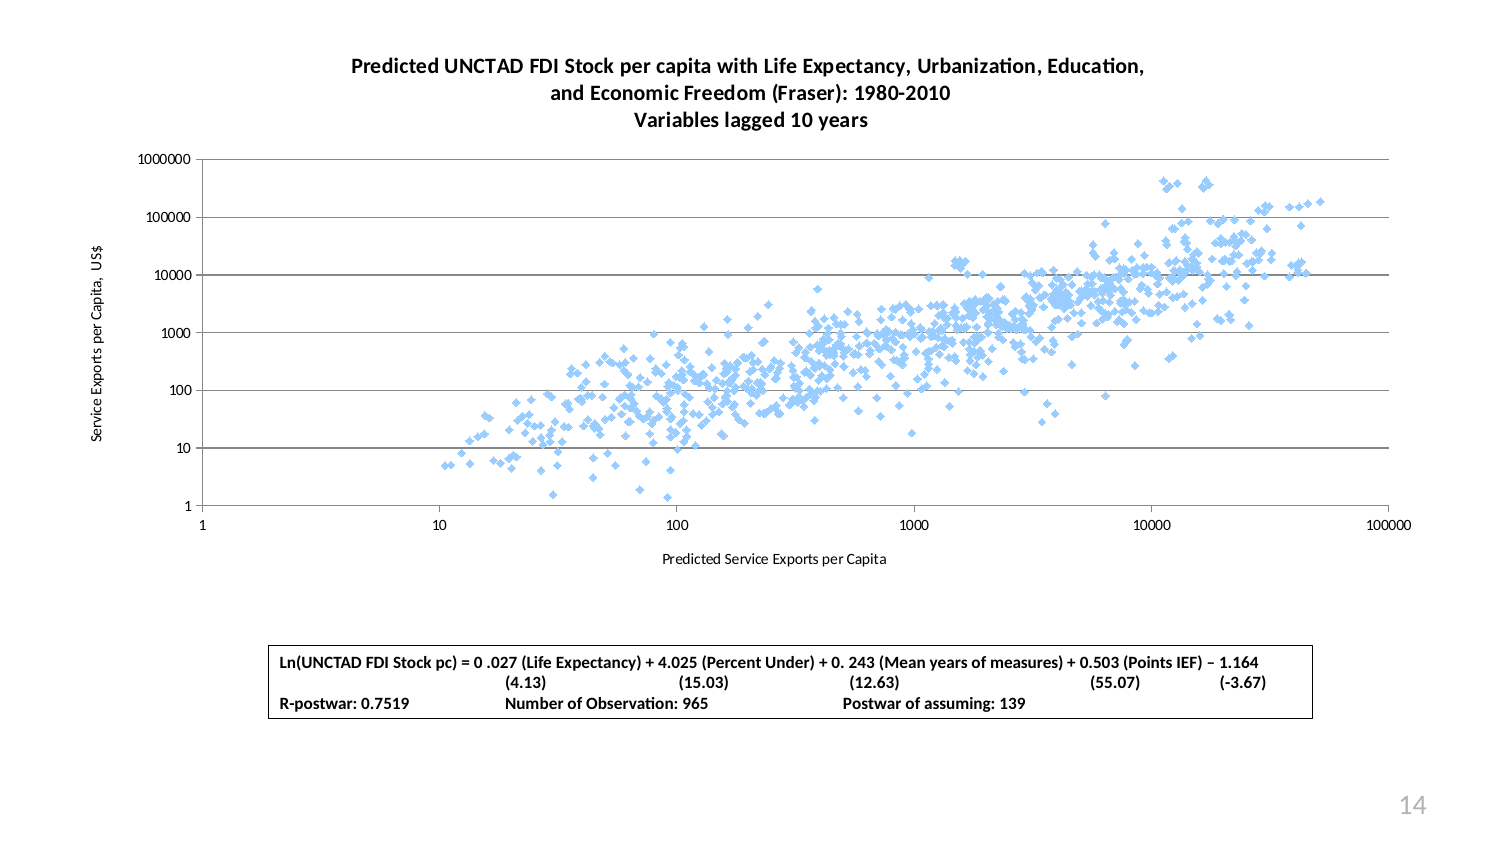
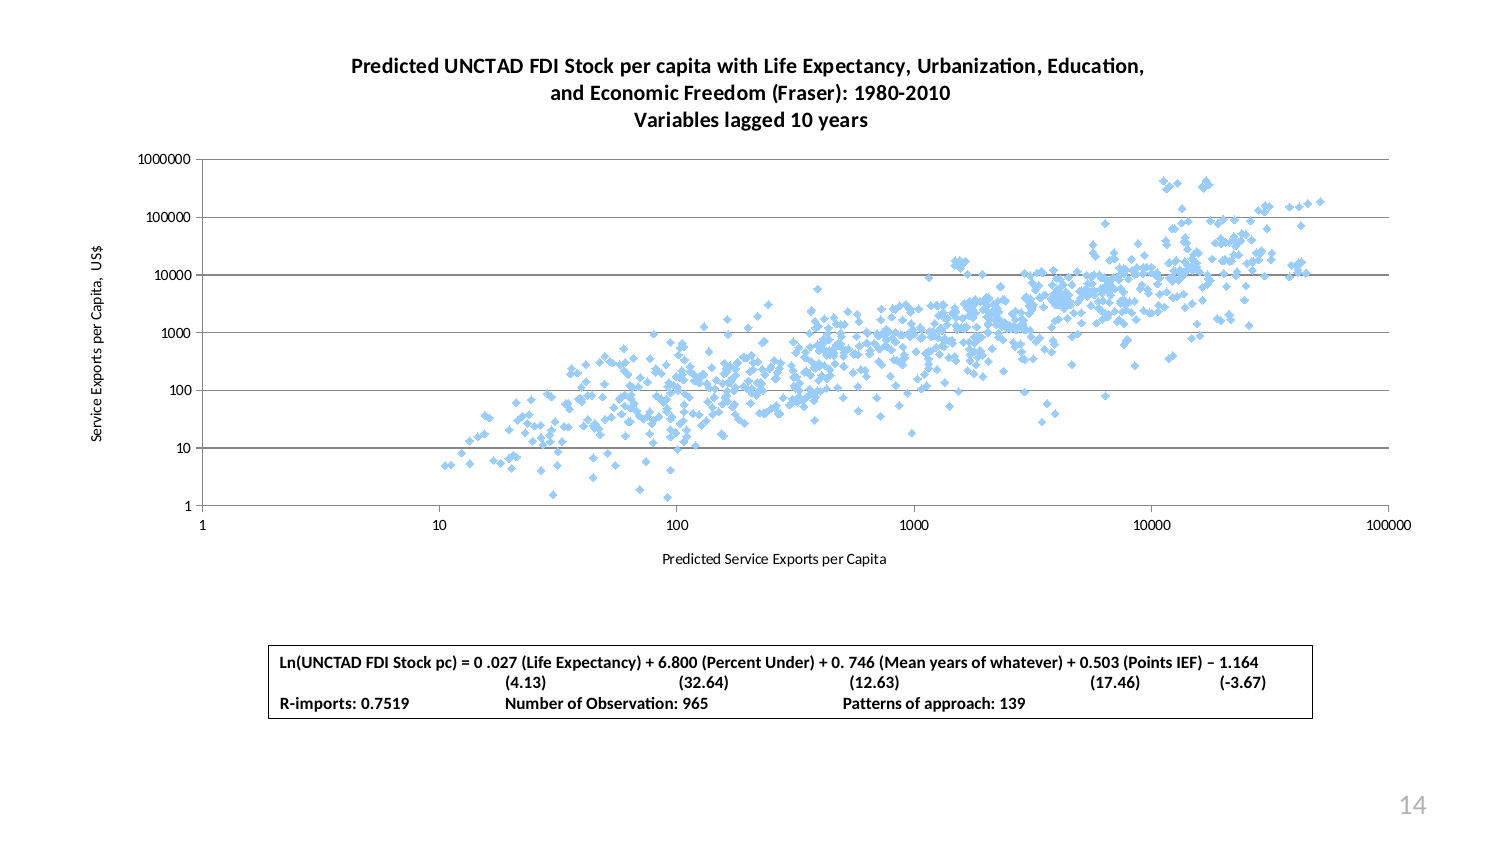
4.025: 4.025 -> 6.800
243: 243 -> 746
measures: measures -> whatever
15.03: 15.03 -> 32.64
55.07: 55.07 -> 17.46
R-postwar: R-postwar -> R-imports
Postwar: Postwar -> Patterns
assuming: assuming -> approach
